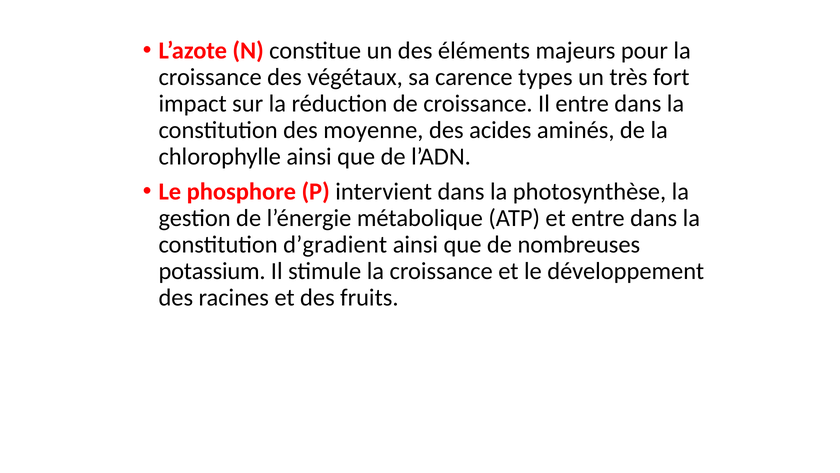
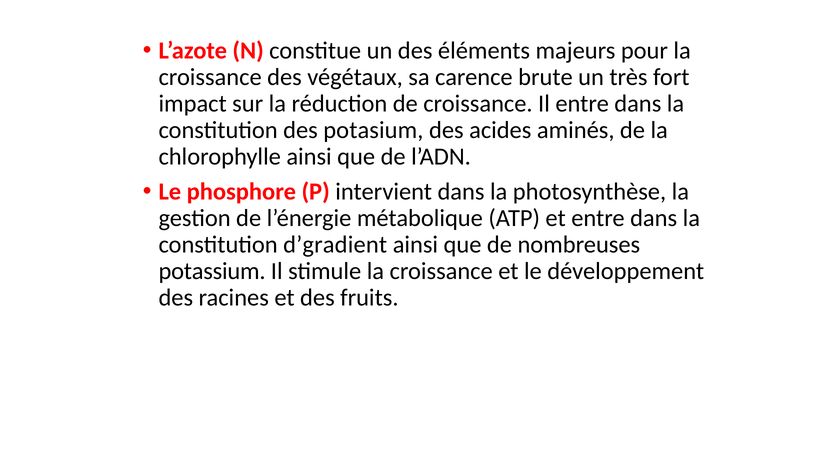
types: types -> brute
moyenne: moyenne -> potasium
